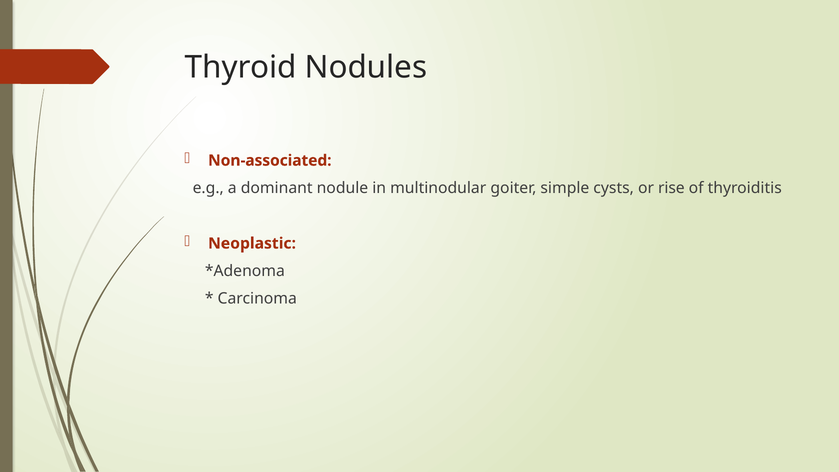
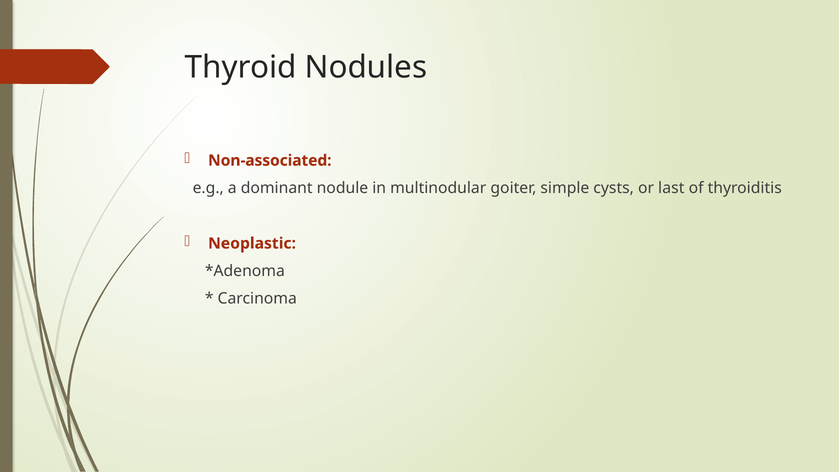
rise: rise -> last
